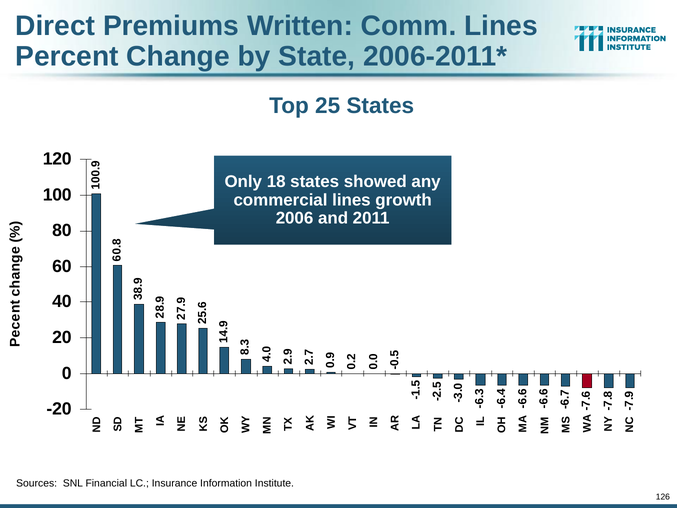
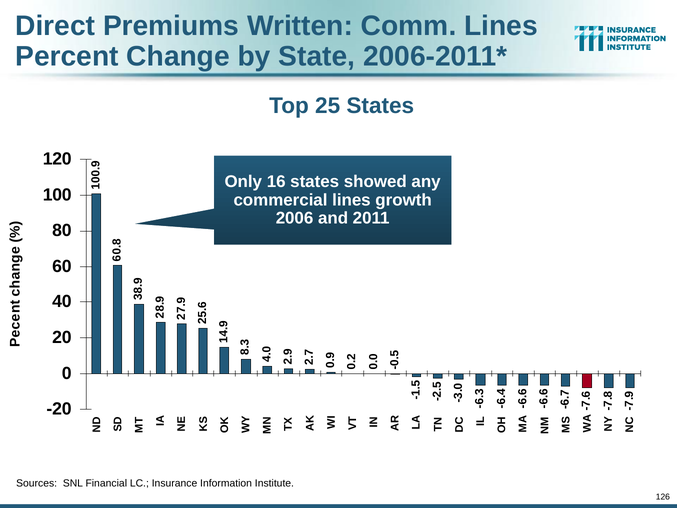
18: 18 -> 16
